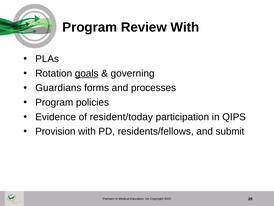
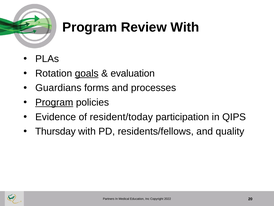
governing: governing -> evaluation
Program at (54, 102) underline: none -> present
Provision: Provision -> Thursday
submit: submit -> quality
